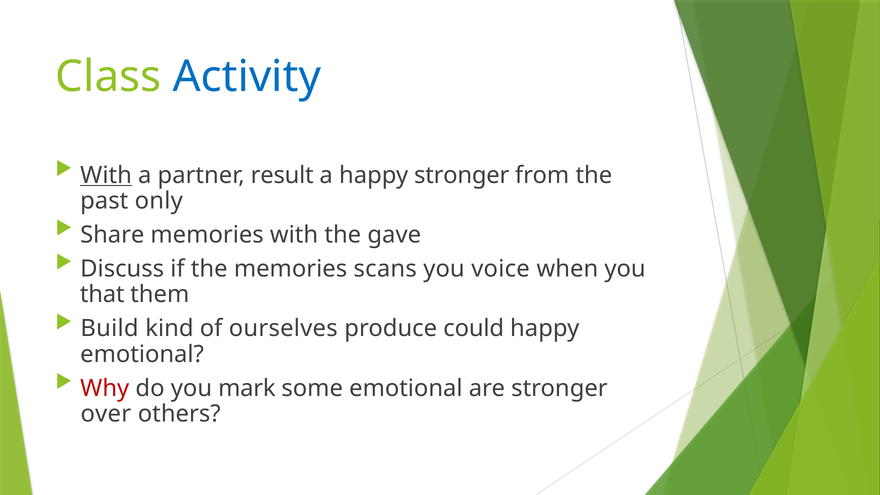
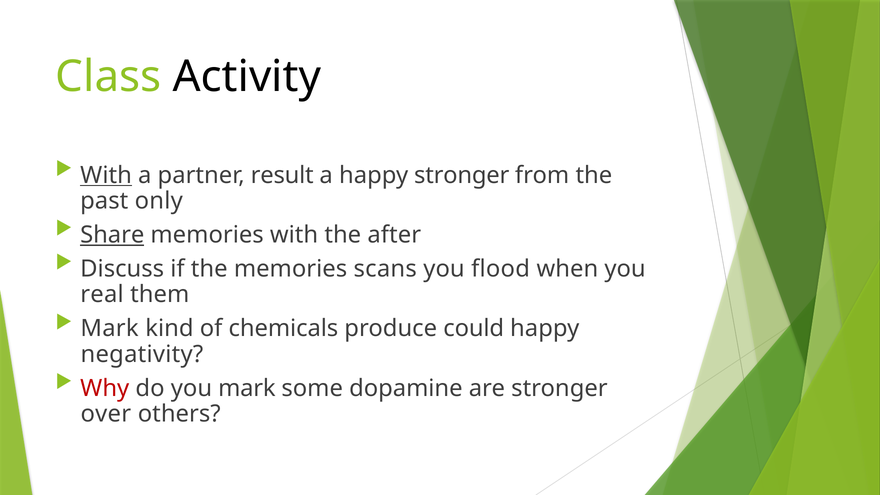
Activity colour: blue -> black
Share underline: none -> present
gave: gave -> after
voice: voice -> flood
that: that -> real
Build at (110, 329): Build -> Mark
ourselves: ourselves -> chemicals
emotional at (142, 354): emotional -> negativity
some emotional: emotional -> dopamine
